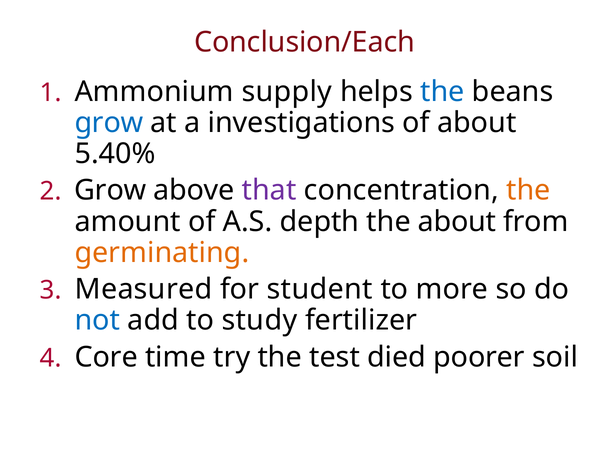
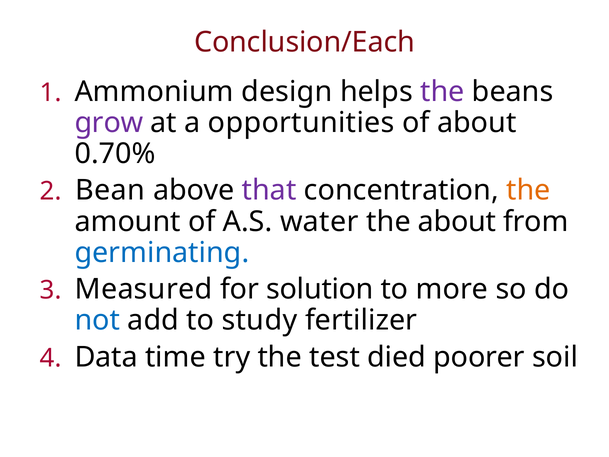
supply: supply -> design
the at (442, 91) colour: blue -> purple
grow at (109, 123) colour: blue -> purple
investigations: investigations -> opportunities
5.40%: 5.40% -> 0.70%
Grow at (110, 190): Grow -> Bean
depth: depth -> water
germinating colour: orange -> blue
student: student -> solution
Core: Core -> Data
